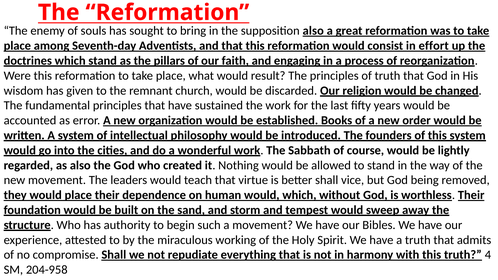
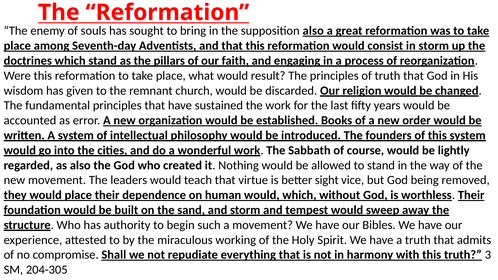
in effort: effort -> storm
better shall: shall -> sight
4: 4 -> 3
204-958: 204-958 -> 204-305
